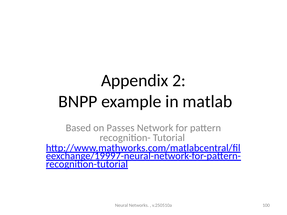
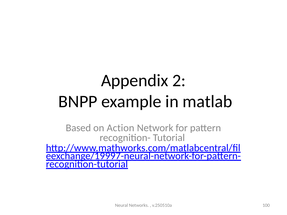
Passes: Passes -> Action
